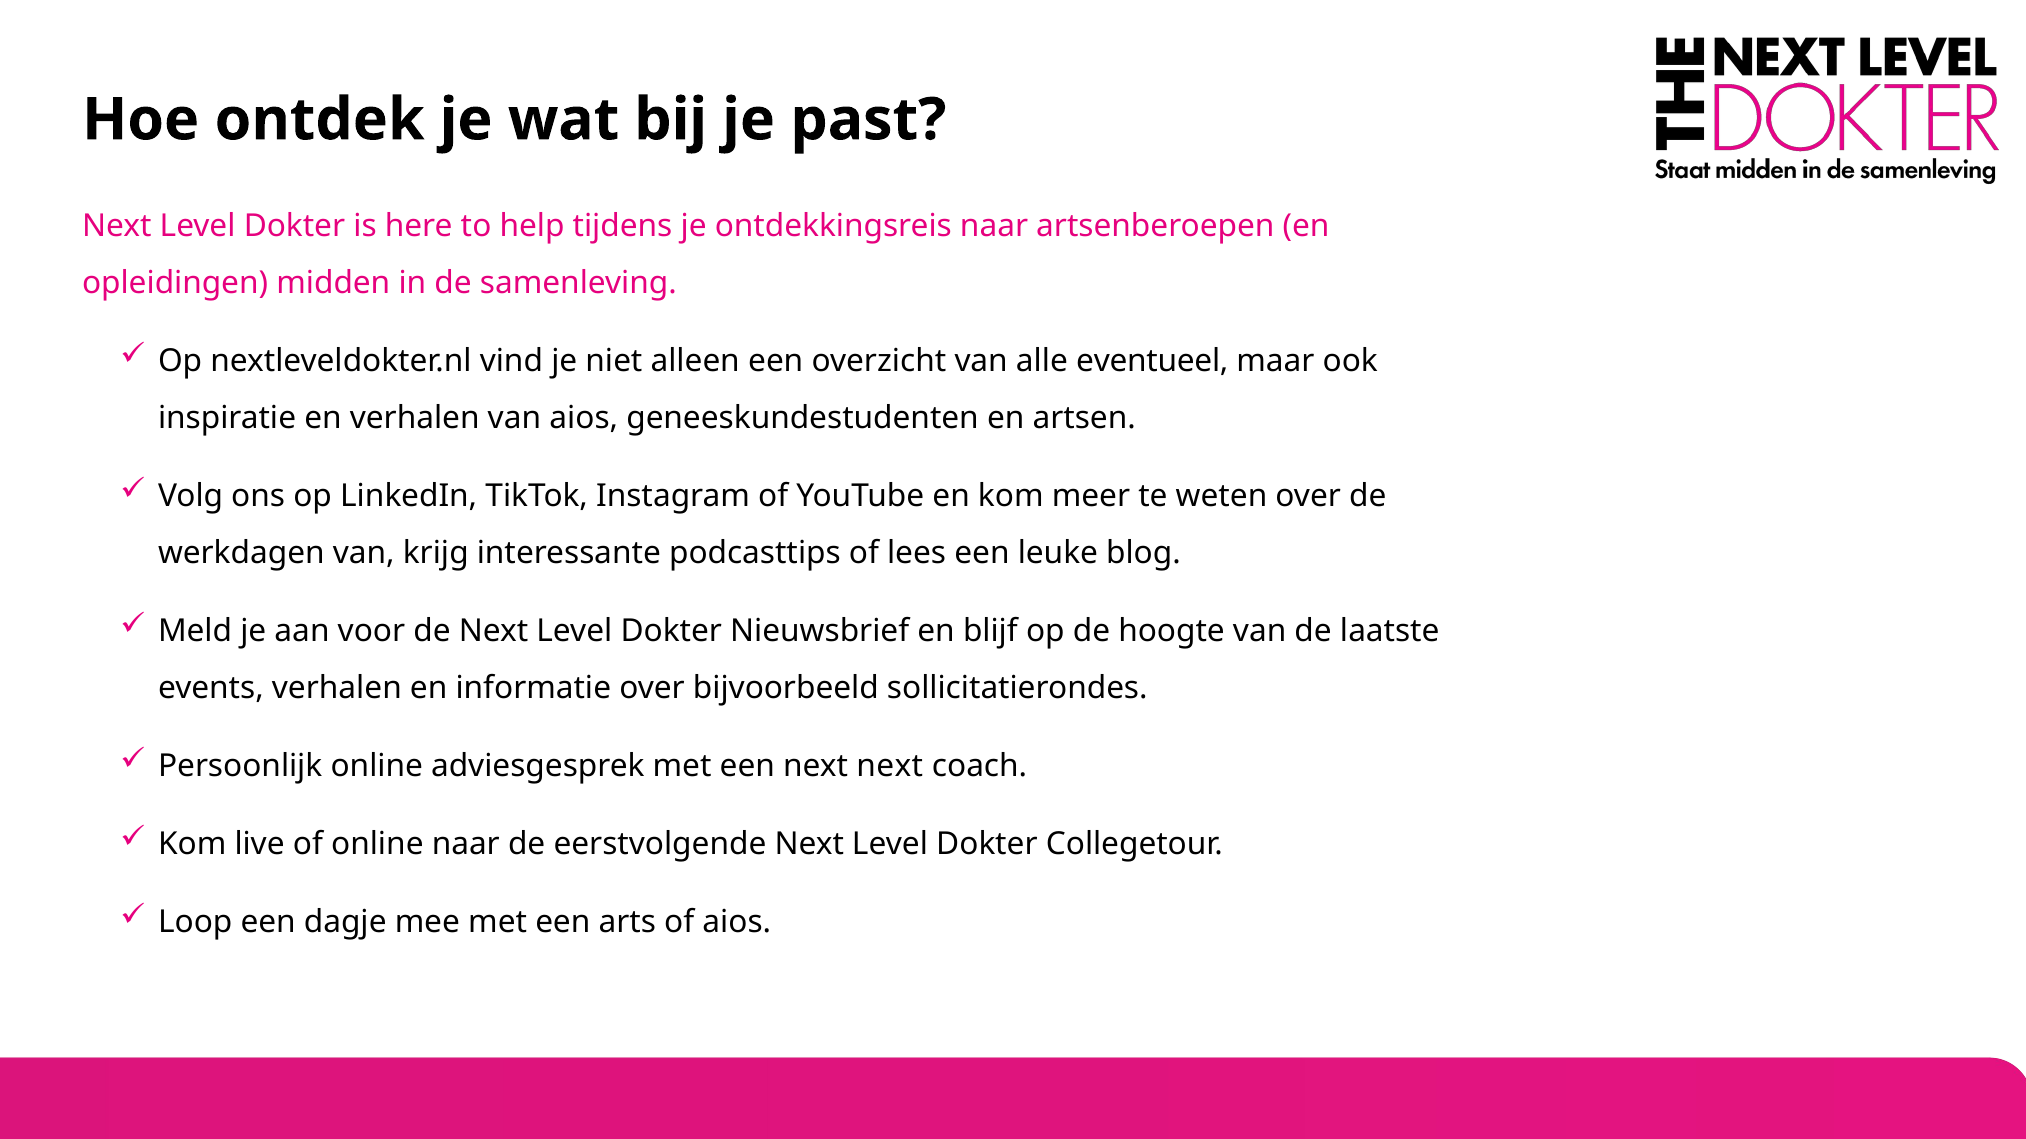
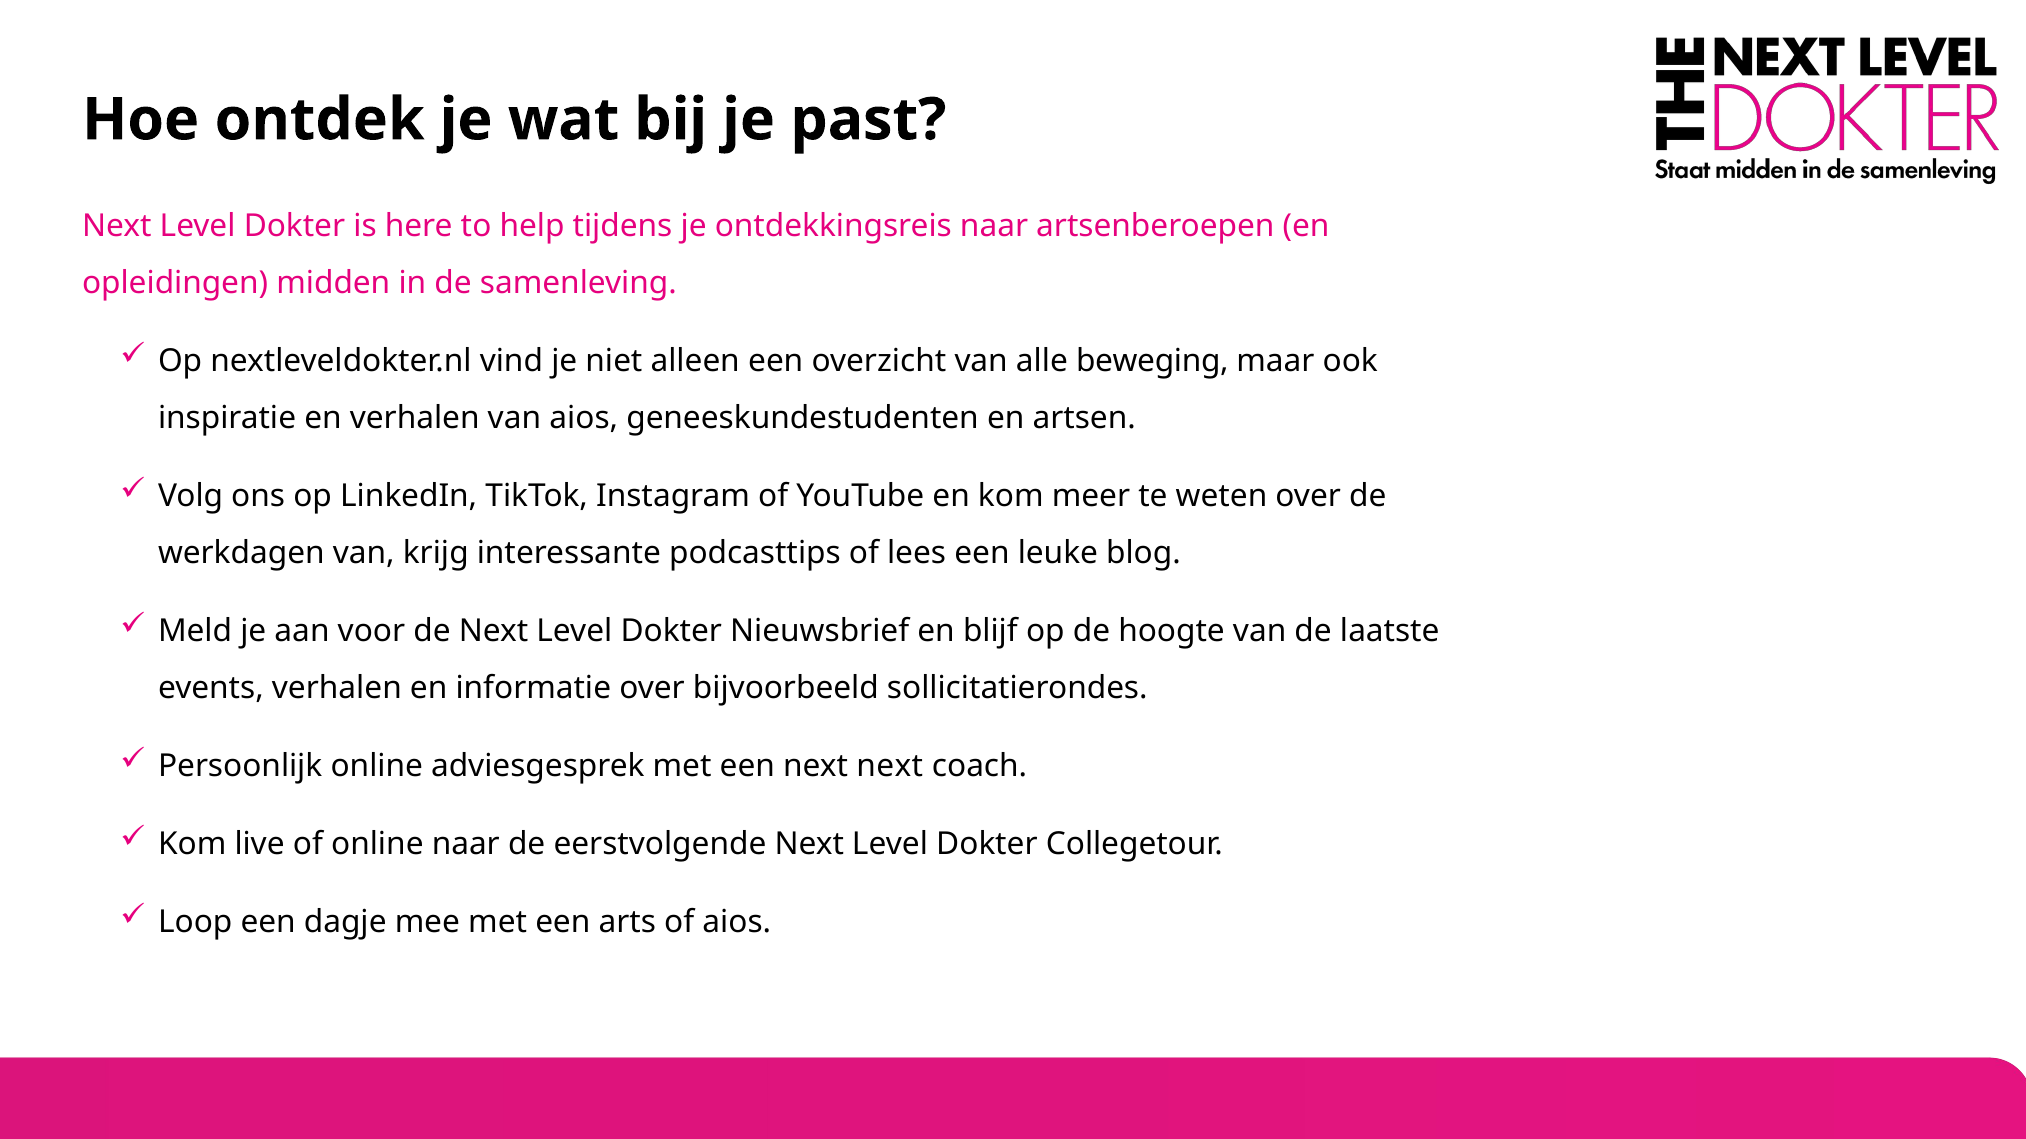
eventueel: eventueel -> beweging
